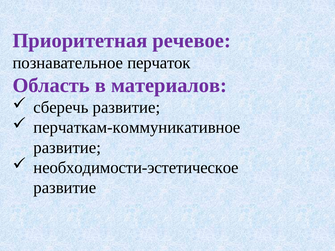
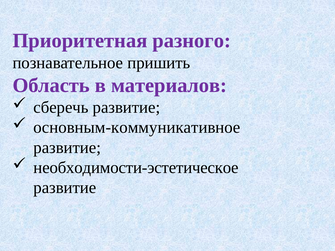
речевое: речевое -> разного
перчаток: перчаток -> пришить
перчаткам-коммуникативное: перчаткам-коммуникативное -> основным-коммуникативное
